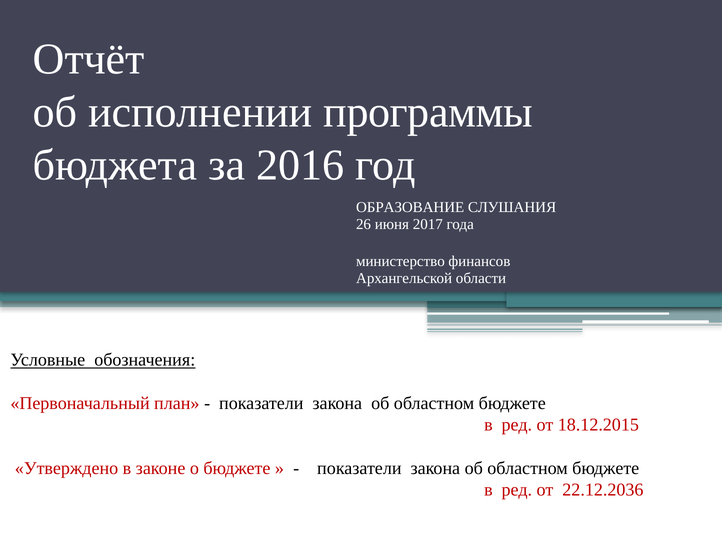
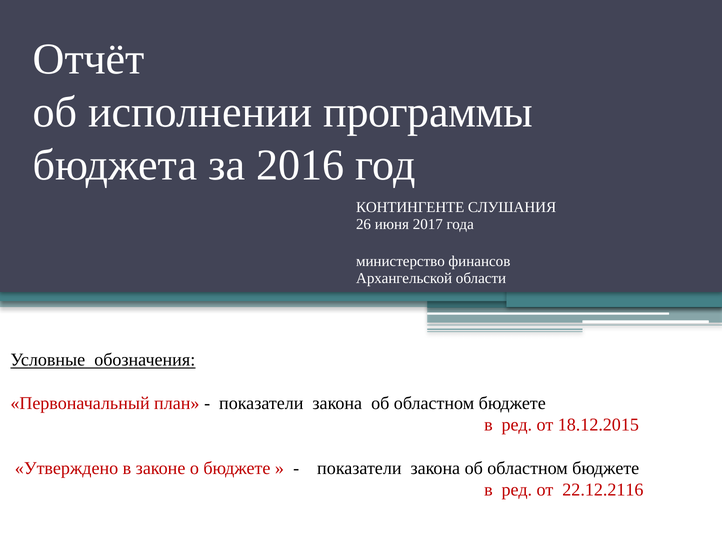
ОБРАЗОВАНИЕ: ОБРАЗОВАНИЕ -> КОНТИНГЕНТЕ
22.12.2036: 22.12.2036 -> 22.12.2116
